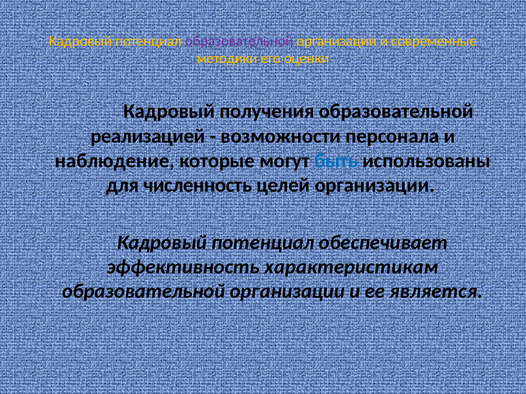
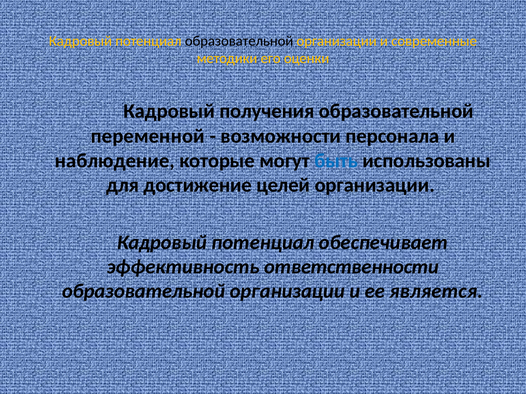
образовательной at (239, 41) colour: purple -> black
реализацией: реализацией -> переменной
численность: численность -> достижение
характеристикам: характеристикам -> ответственности
